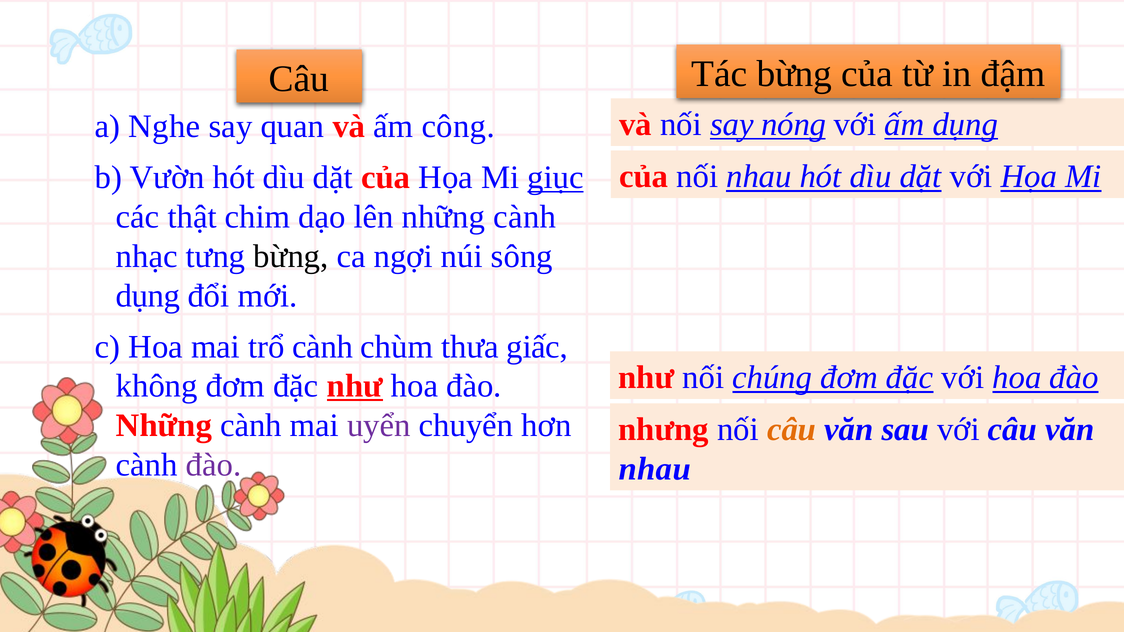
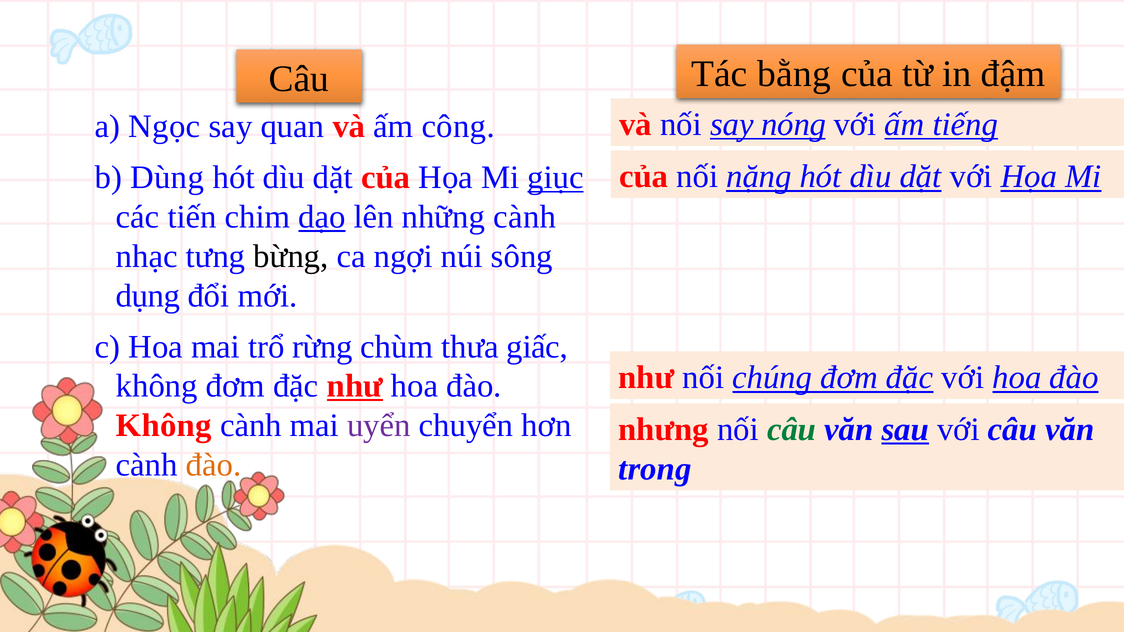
Tác bừng: bừng -> bằng
ấm dụng: dụng -> tiếng
Nghe: Nghe -> Ngọc
nối nhau: nhau -> nặng
Vườn: Vườn -> Dùng
thật: thật -> tiến
dạo underline: none -> present
trổ cành: cành -> rừng
Những at (164, 426): Những -> Không
câu at (792, 430) colour: orange -> green
sau underline: none -> present
đào at (214, 465) colour: purple -> orange
nhau at (655, 469): nhau -> trong
